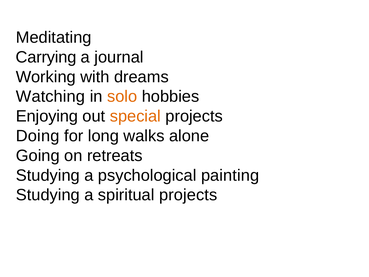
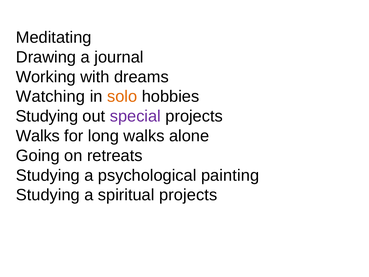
Carrying: Carrying -> Drawing
Enjoying at (47, 116): Enjoying -> Studying
special colour: orange -> purple
Doing at (38, 136): Doing -> Walks
